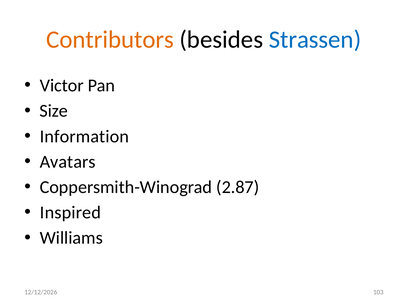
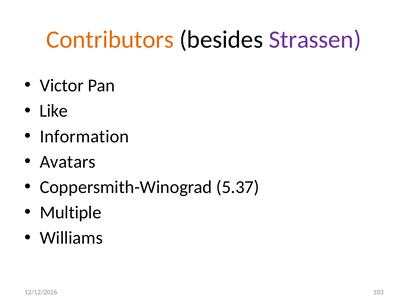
Strassen colour: blue -> purple
Size: Size -> Like
2.87: 2.87 -> 5.37
Inspired: Inspired -> Multiple
